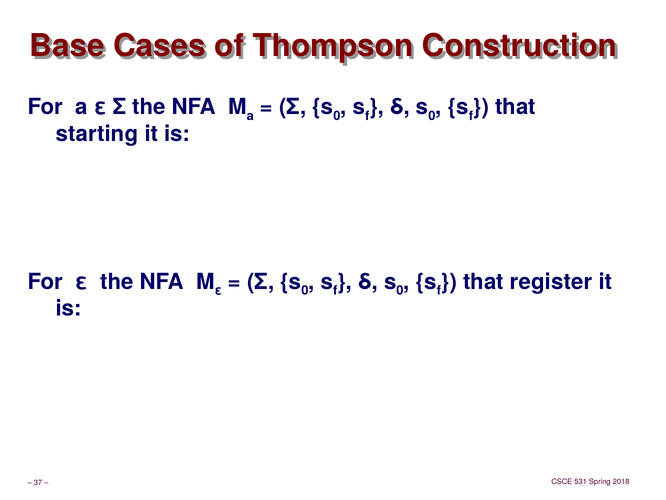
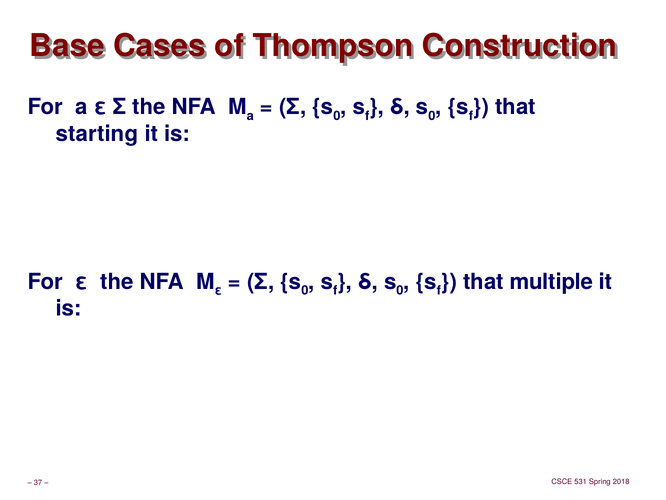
register: register -> multiple
